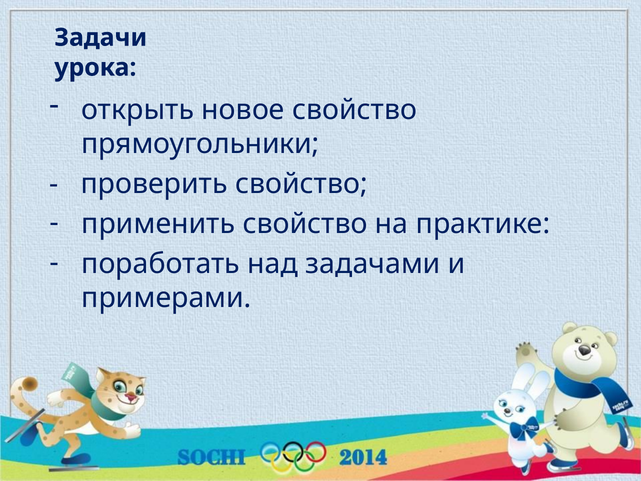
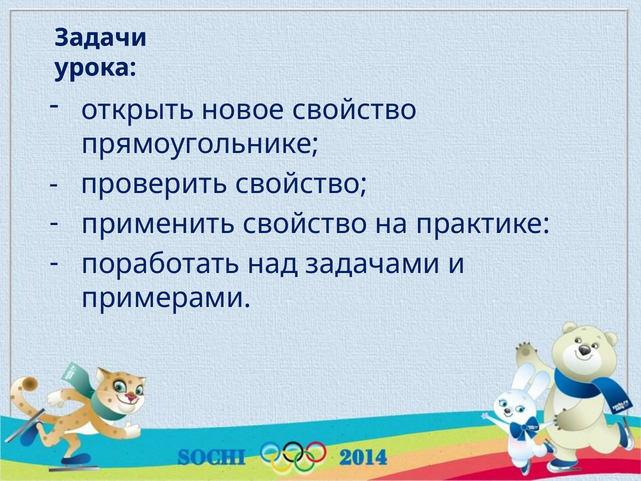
прямоугольники: прямоугольники -> прямоугольнике
